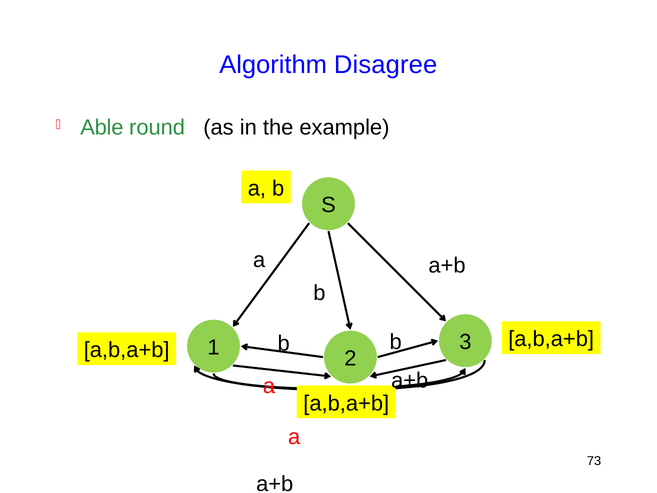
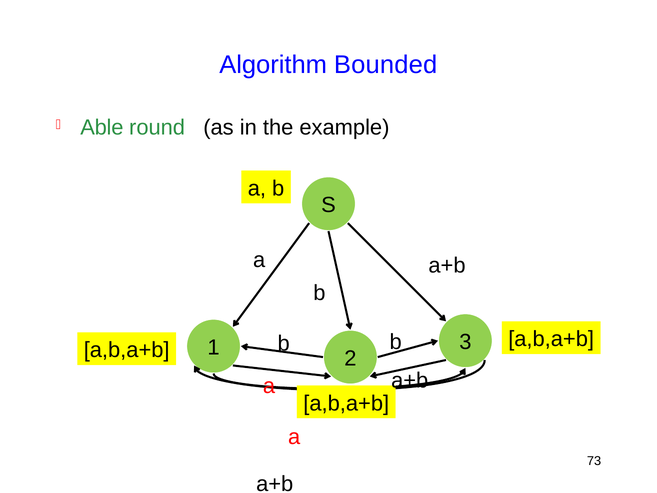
Disagree: Disagree -> Bounded
